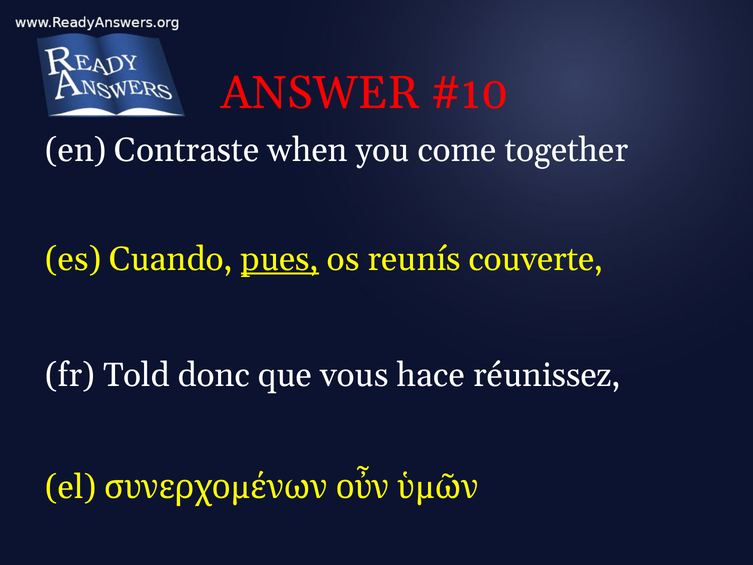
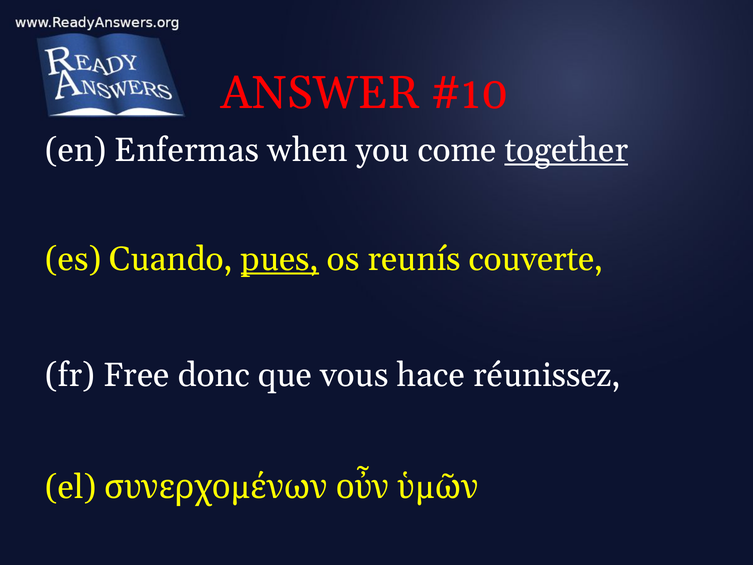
Contraste: Contraste -> Enfermas
together underline: none -> present
Told: Told -> Free
